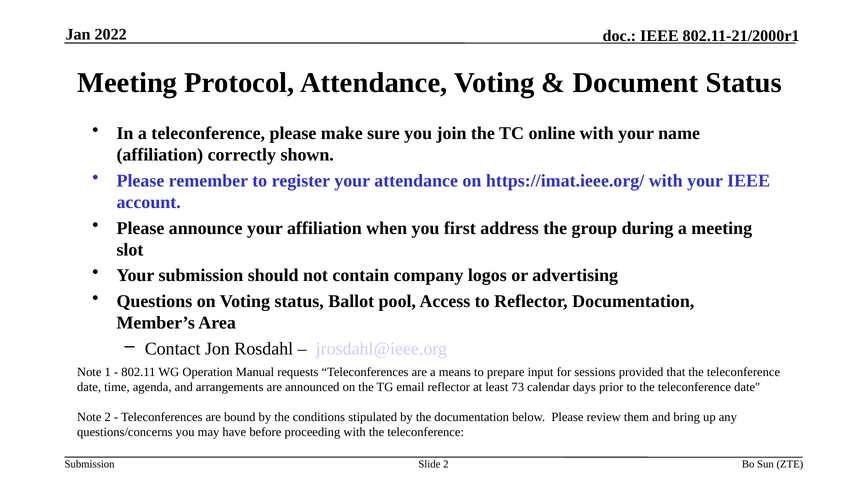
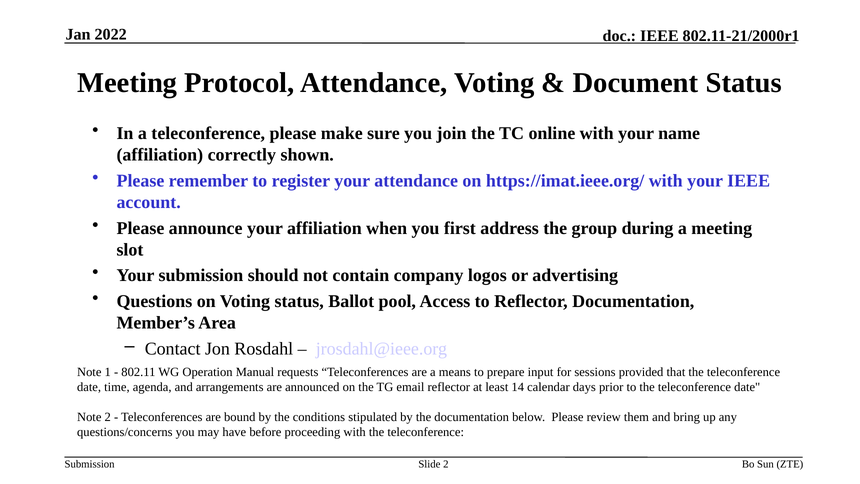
73: 73 -> 14
